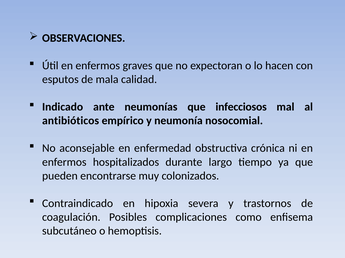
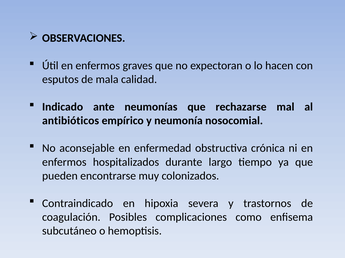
infecciosos: infecciosos -> rechazarse
